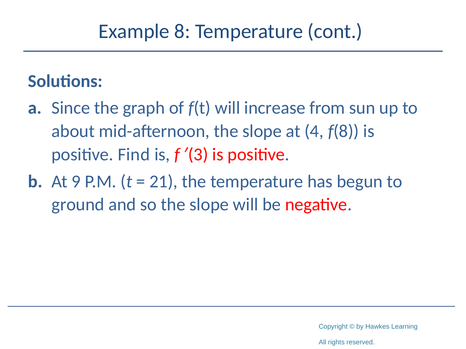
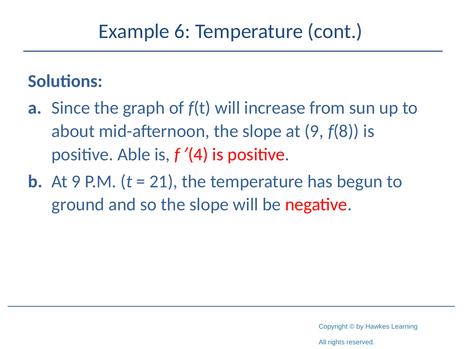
8: 8 -> 6
slope at 4: 4 -> 9
Find: Find -> Able
3: 3 -> 4
